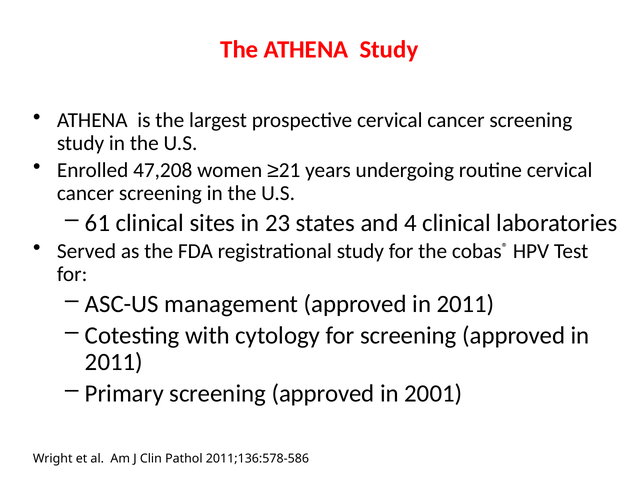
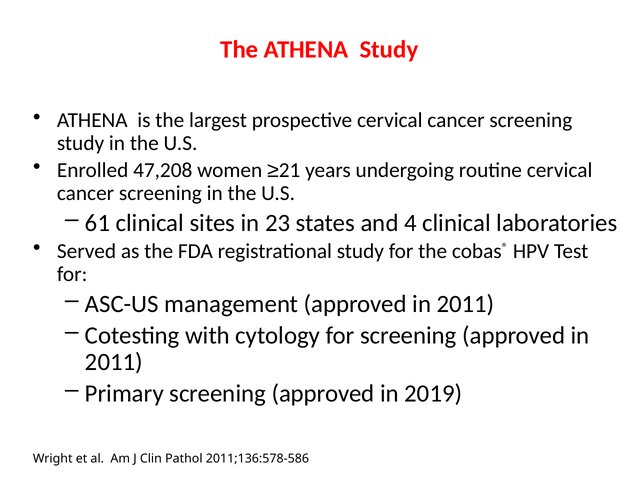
2001: 2001 -> 2019
